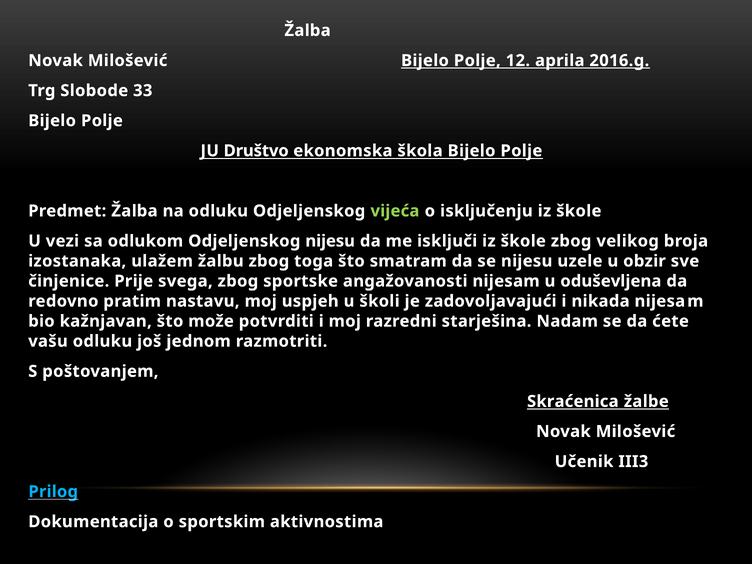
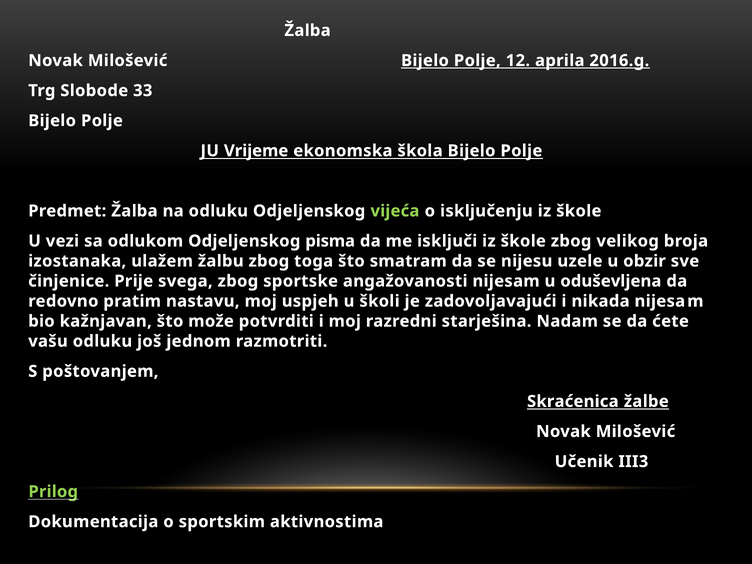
Društvo: Društvo -> Vrijeme
Odjeljenskog nijesu: nijesu -> pisma
Prilog colour: light blue -> light green
